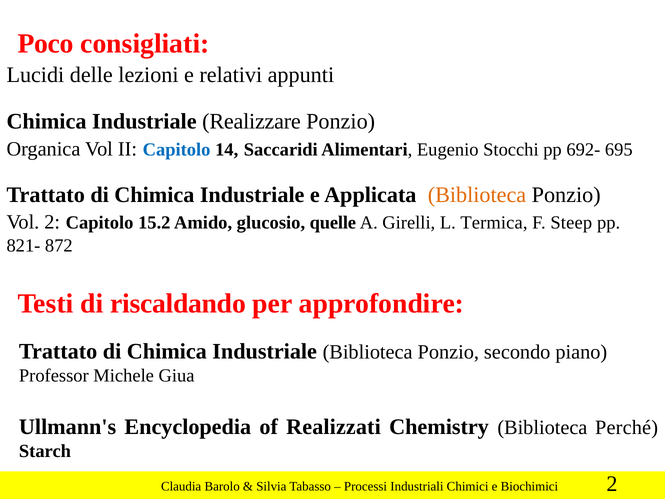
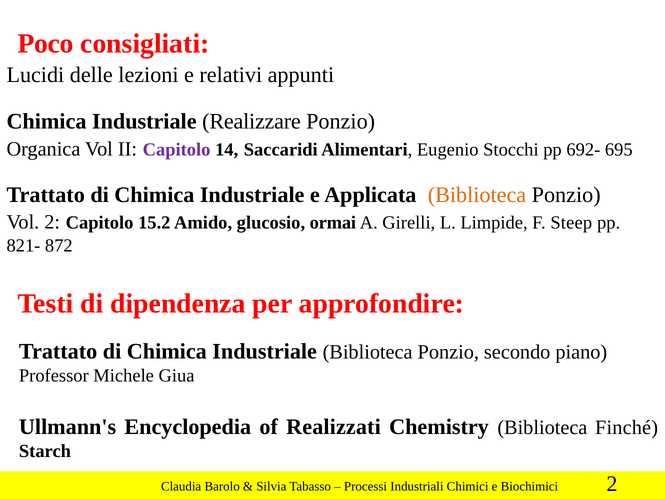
Capitolo at (177, 149) colour: blue -> purple
quelle: quelle -> ormai
Termica: Termica -> Limpide
riscaldando: riscaldando -> dipendenza
Perché: Perché -> Finché
